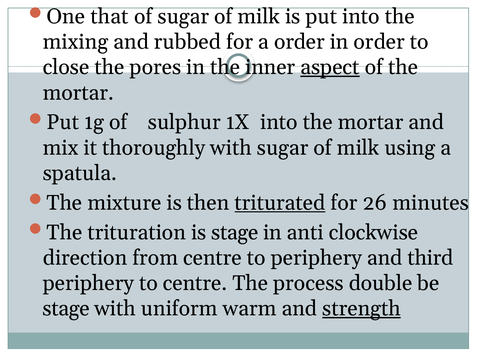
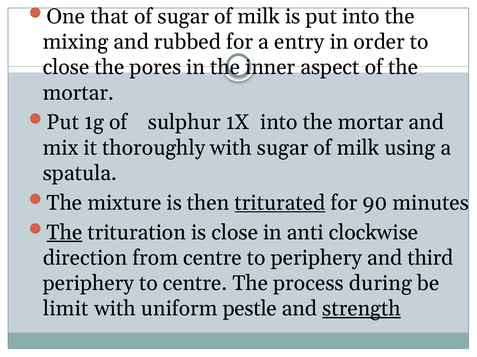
a order: order -> entry
aspect underline: present -> none
26: 26 -> 90
The at (64, 233) underline: none -> present
is stage: stage -> close
double: double -> during
stage at (66, 309): stage -> limit
warm: warm -> pestle
